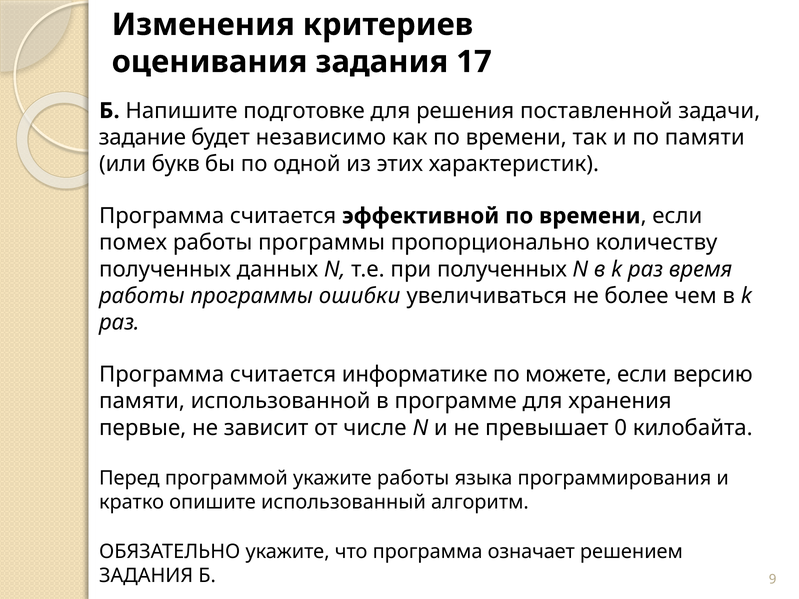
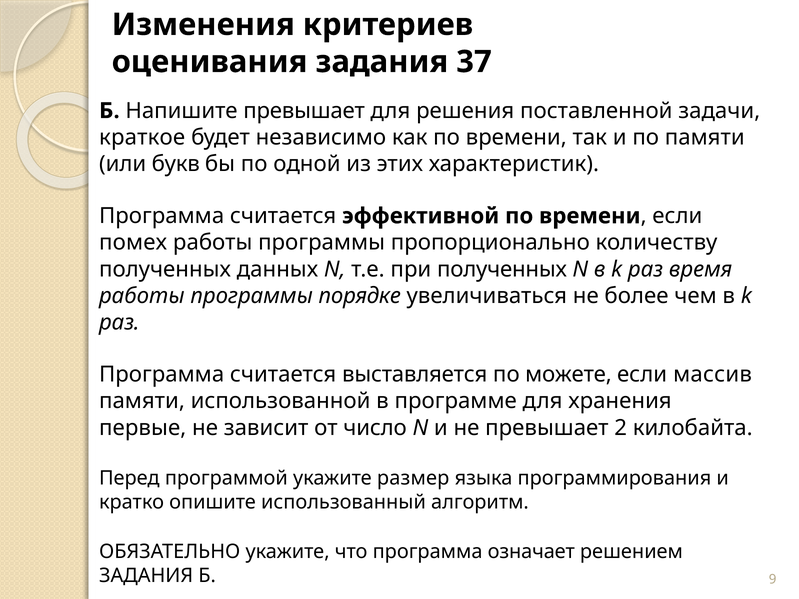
17: 17 -> 37
Напишите подготовке: подготовке -> превышает
задание: задание -> краткое
ошибки: ошибки -> порядке
информатике: информатике -> выставляется
версию: версию -> массив
числе: числе -> число
0: 0 -> 2
укажите работы: работы -> размер
